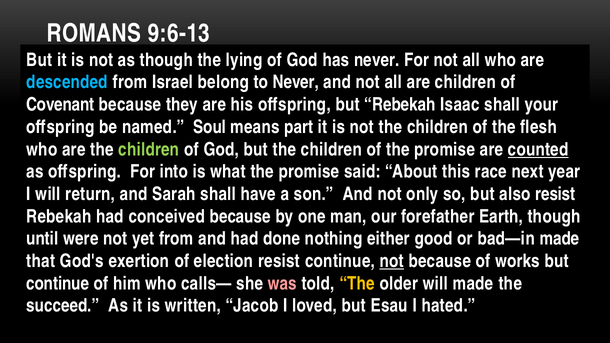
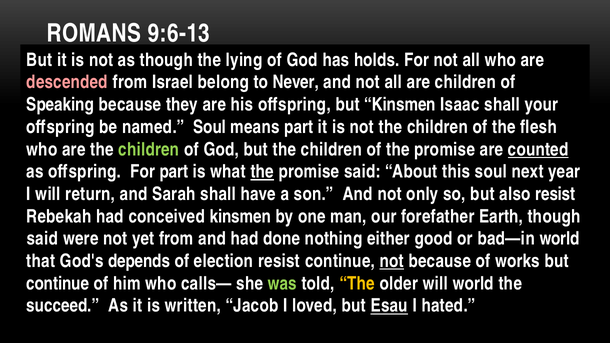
has never: never -> holds
descended colour: light blue -> pink
Covenant: Covenant -> Speaking
but Rebekah: Rebekah -> Kinsmen
For into: into -> part
the at (262, 172) underline: none -> present
this race: race -> soul
conceived because: because -> kinsmen
until at (42, 239): until -> said
bad—in made: made -> world
exertion: exertion -> depends
was colour: pink -> light green
will made: made -> world
Esau underline: none -> present
